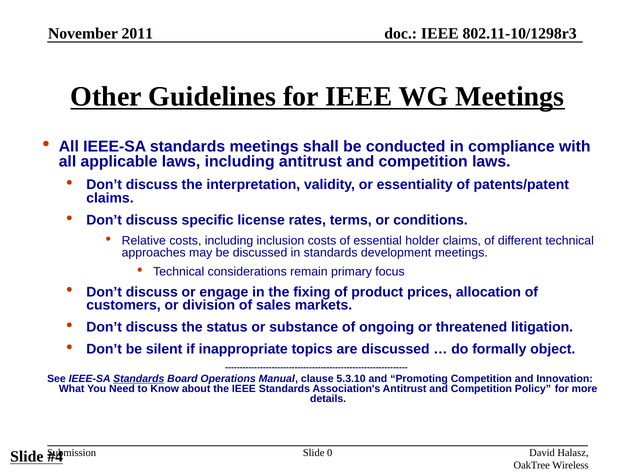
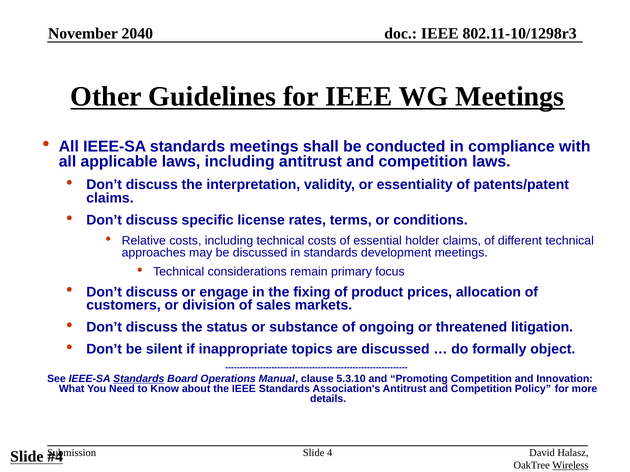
2011: 2011 -> 2040
including inclusion: inclusion -> technical
0: 0 -> 4
Wireless underline: none -> present
